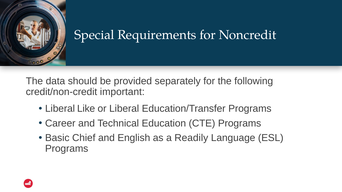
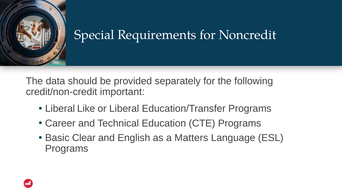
Chief: Chief -> Clear
Readily: Readily -> Matters
